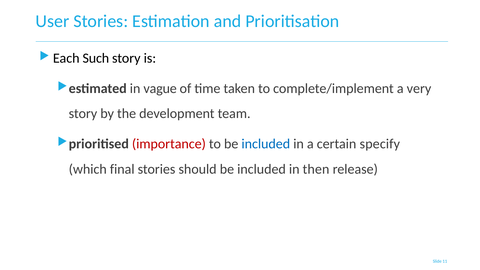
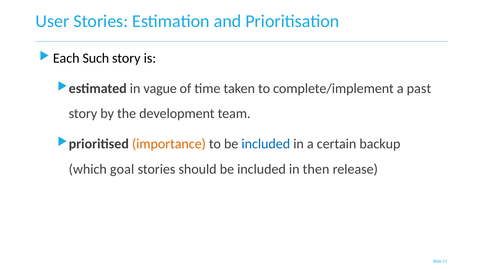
very: very -> past
importance colour: red -> orange
specify: specify -> backup
final: final -> goal
